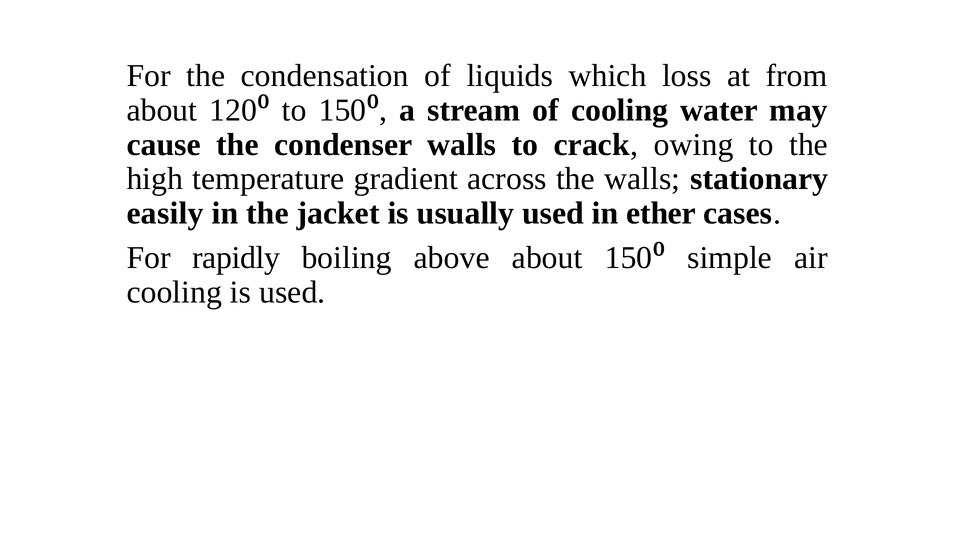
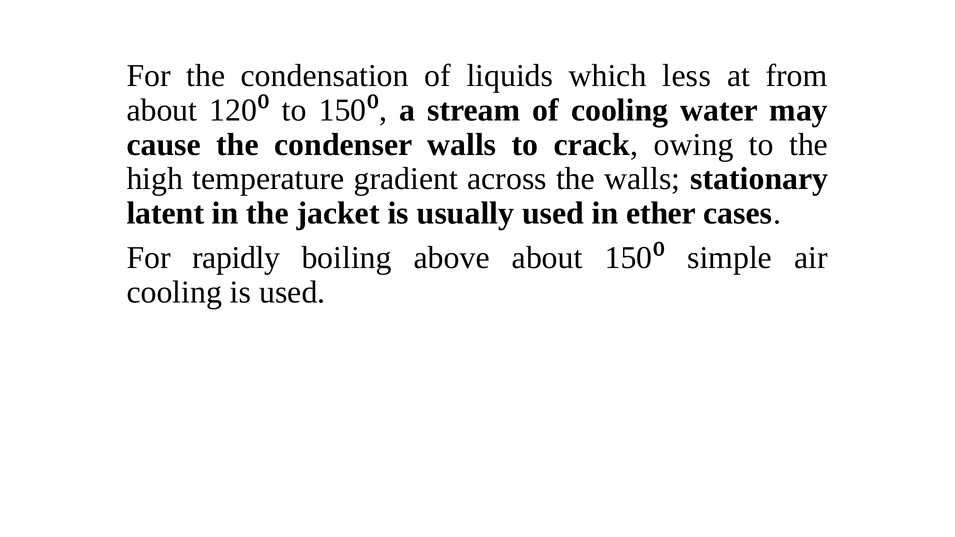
loss: loss -> less
easily: easily -> latent
